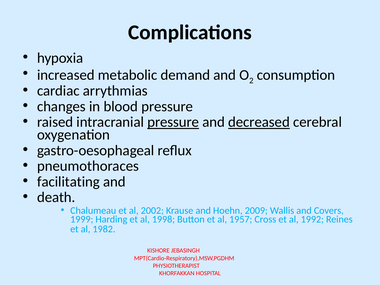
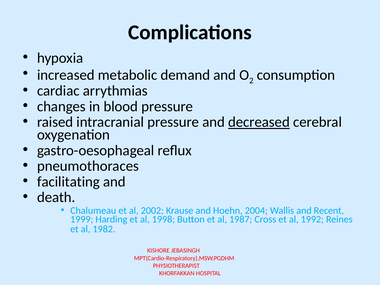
pressure at (173, 122) underline: present -> none
2009: 2009 -> 2004
Covers: Covers -> Recent
1957: 1957 -> 1987
